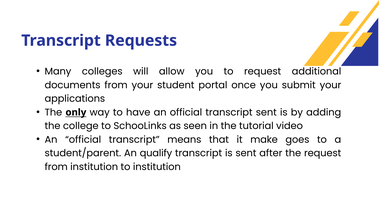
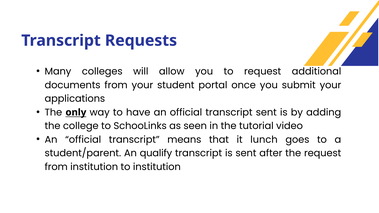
make: make -> lunch
